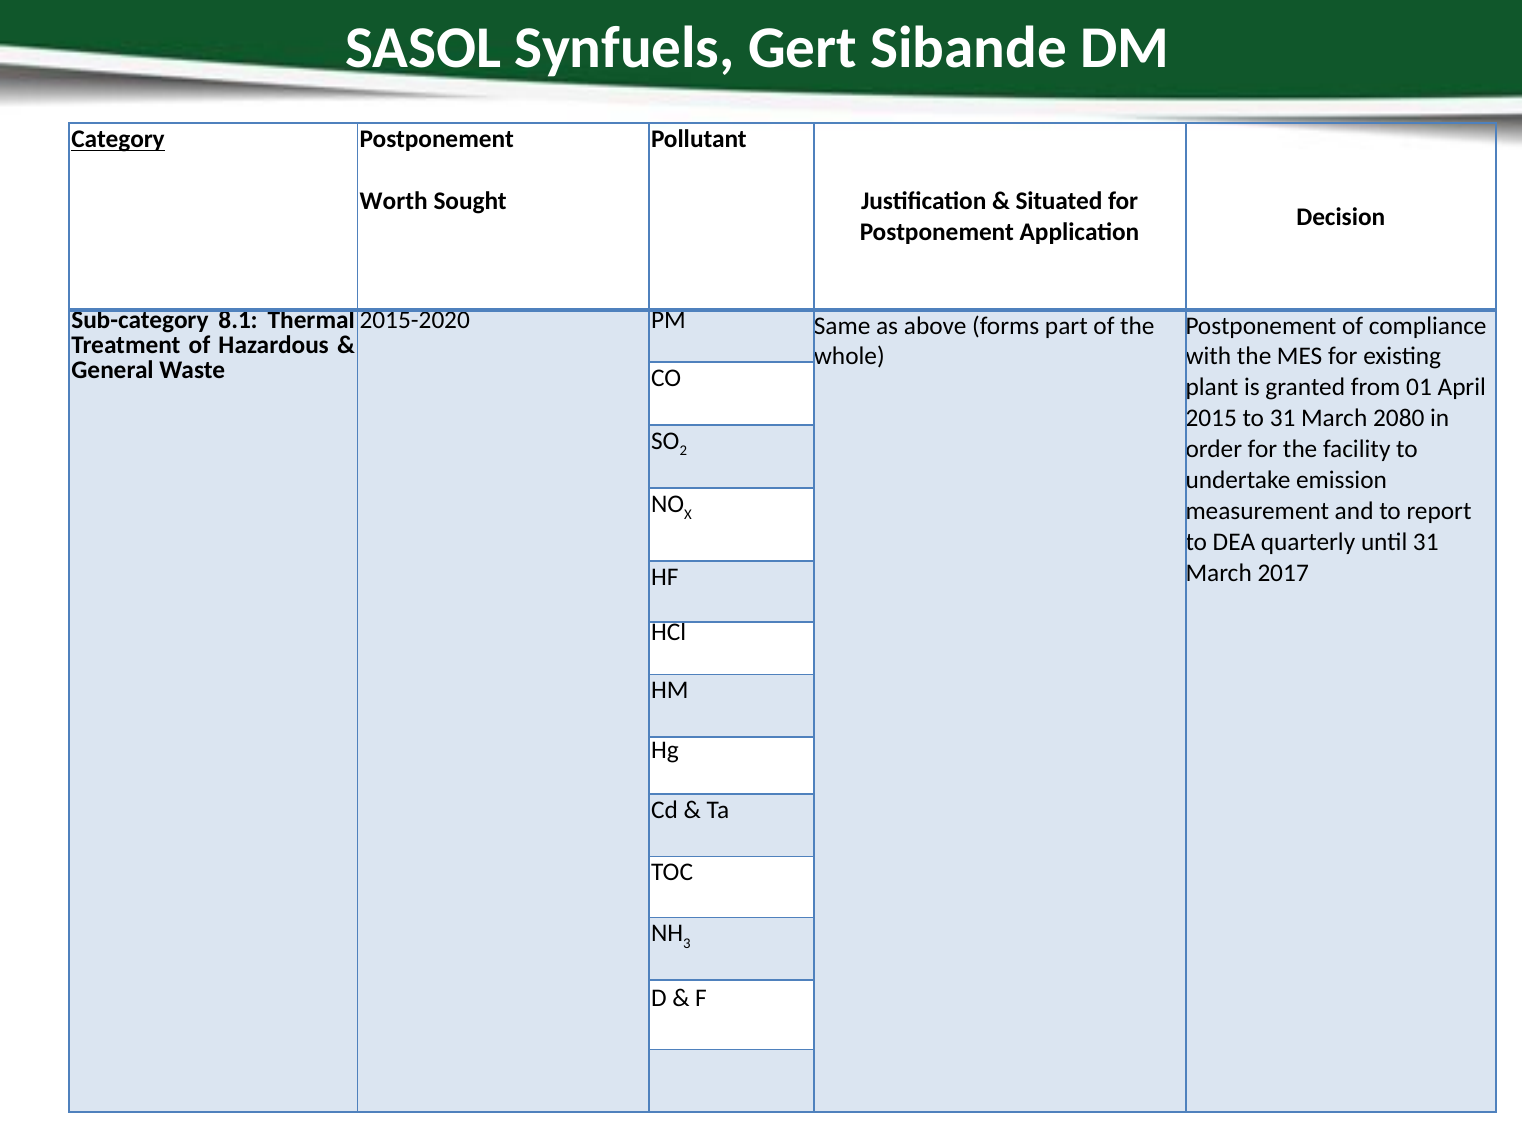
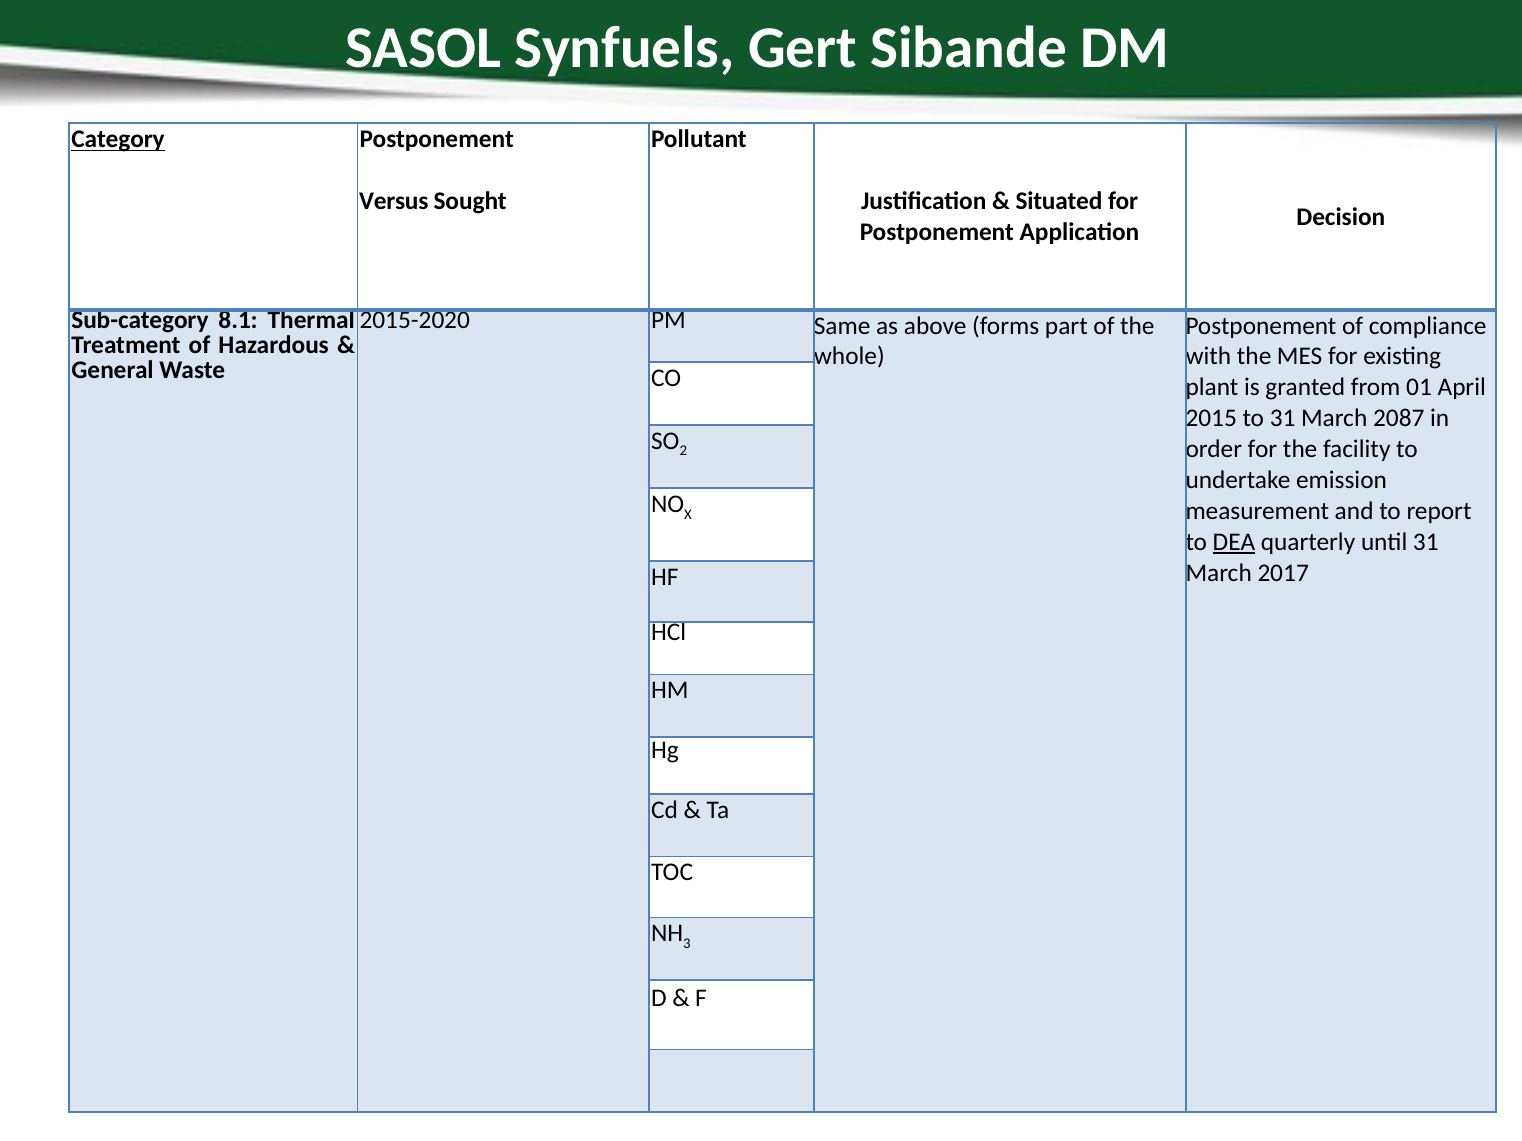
Worth: Worth -> Versus
2080: 2080 -> 2087
DEA underline: none -> present
